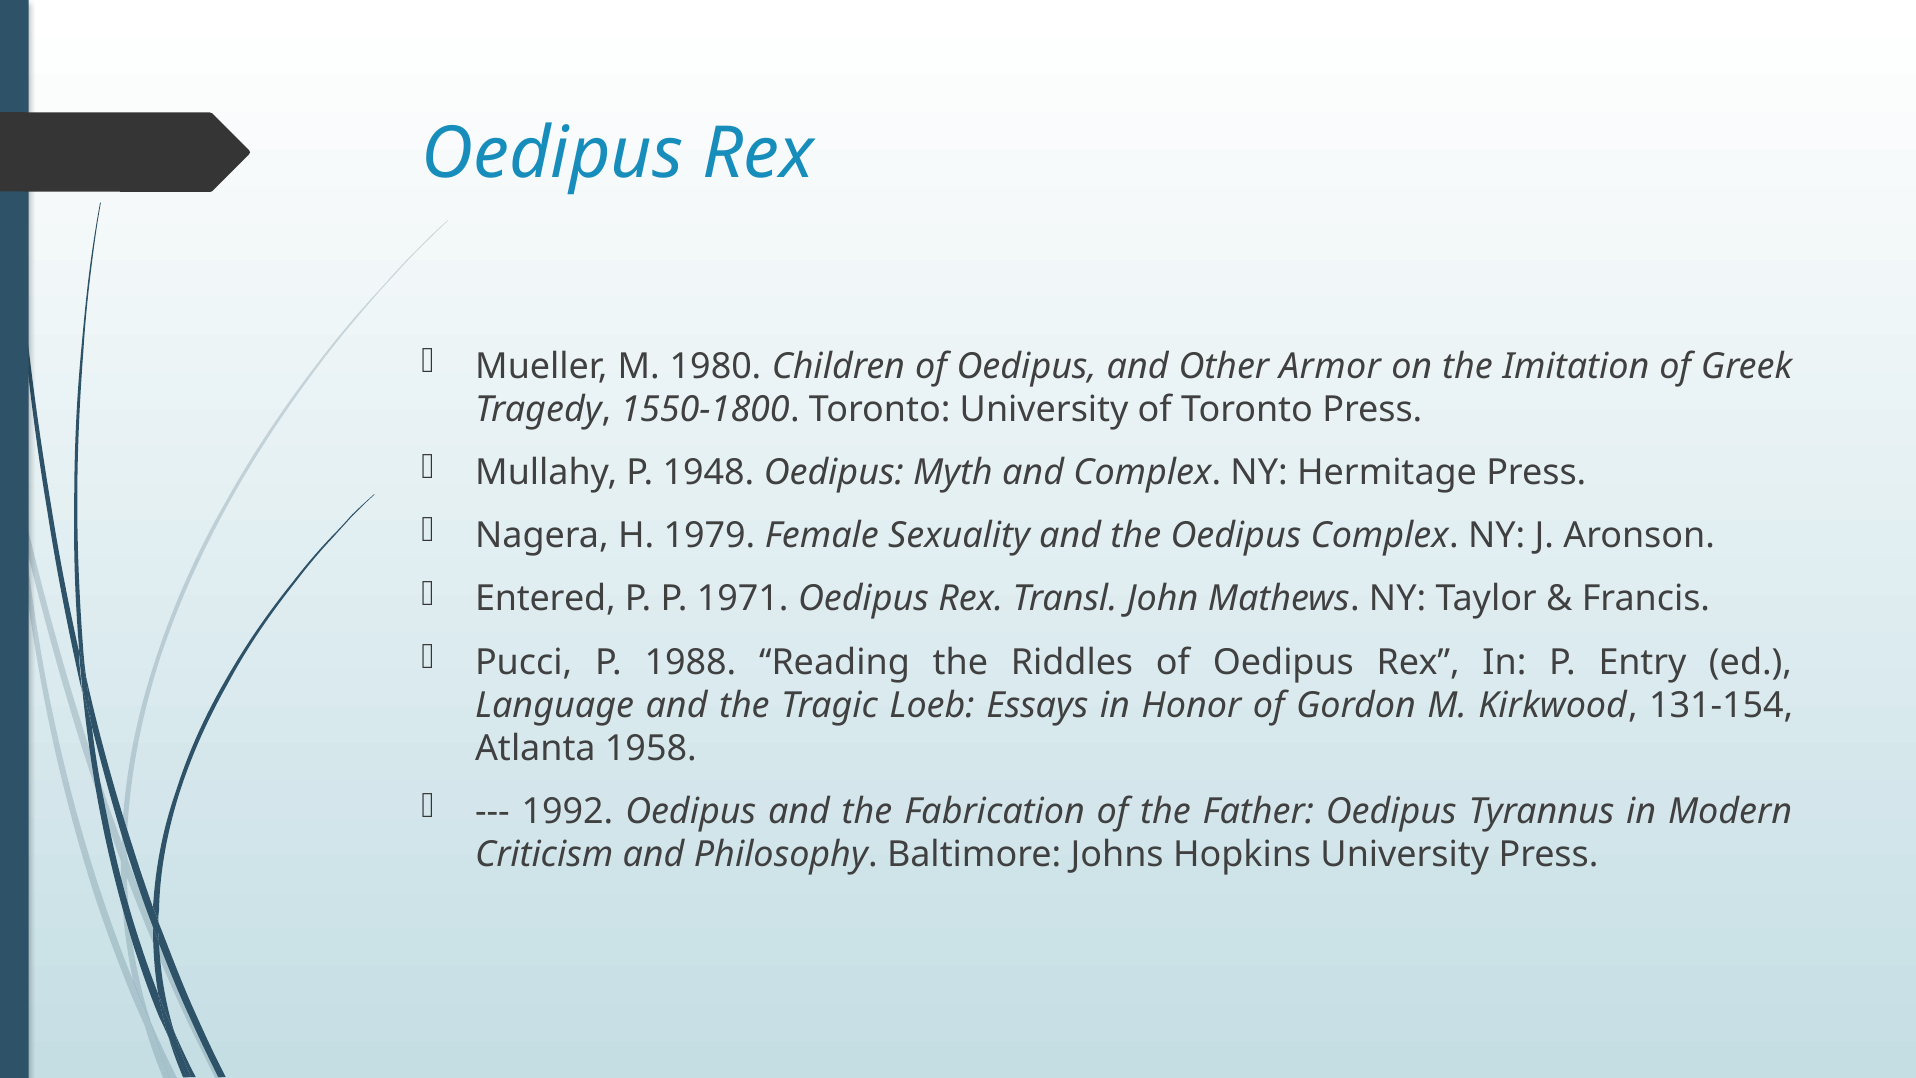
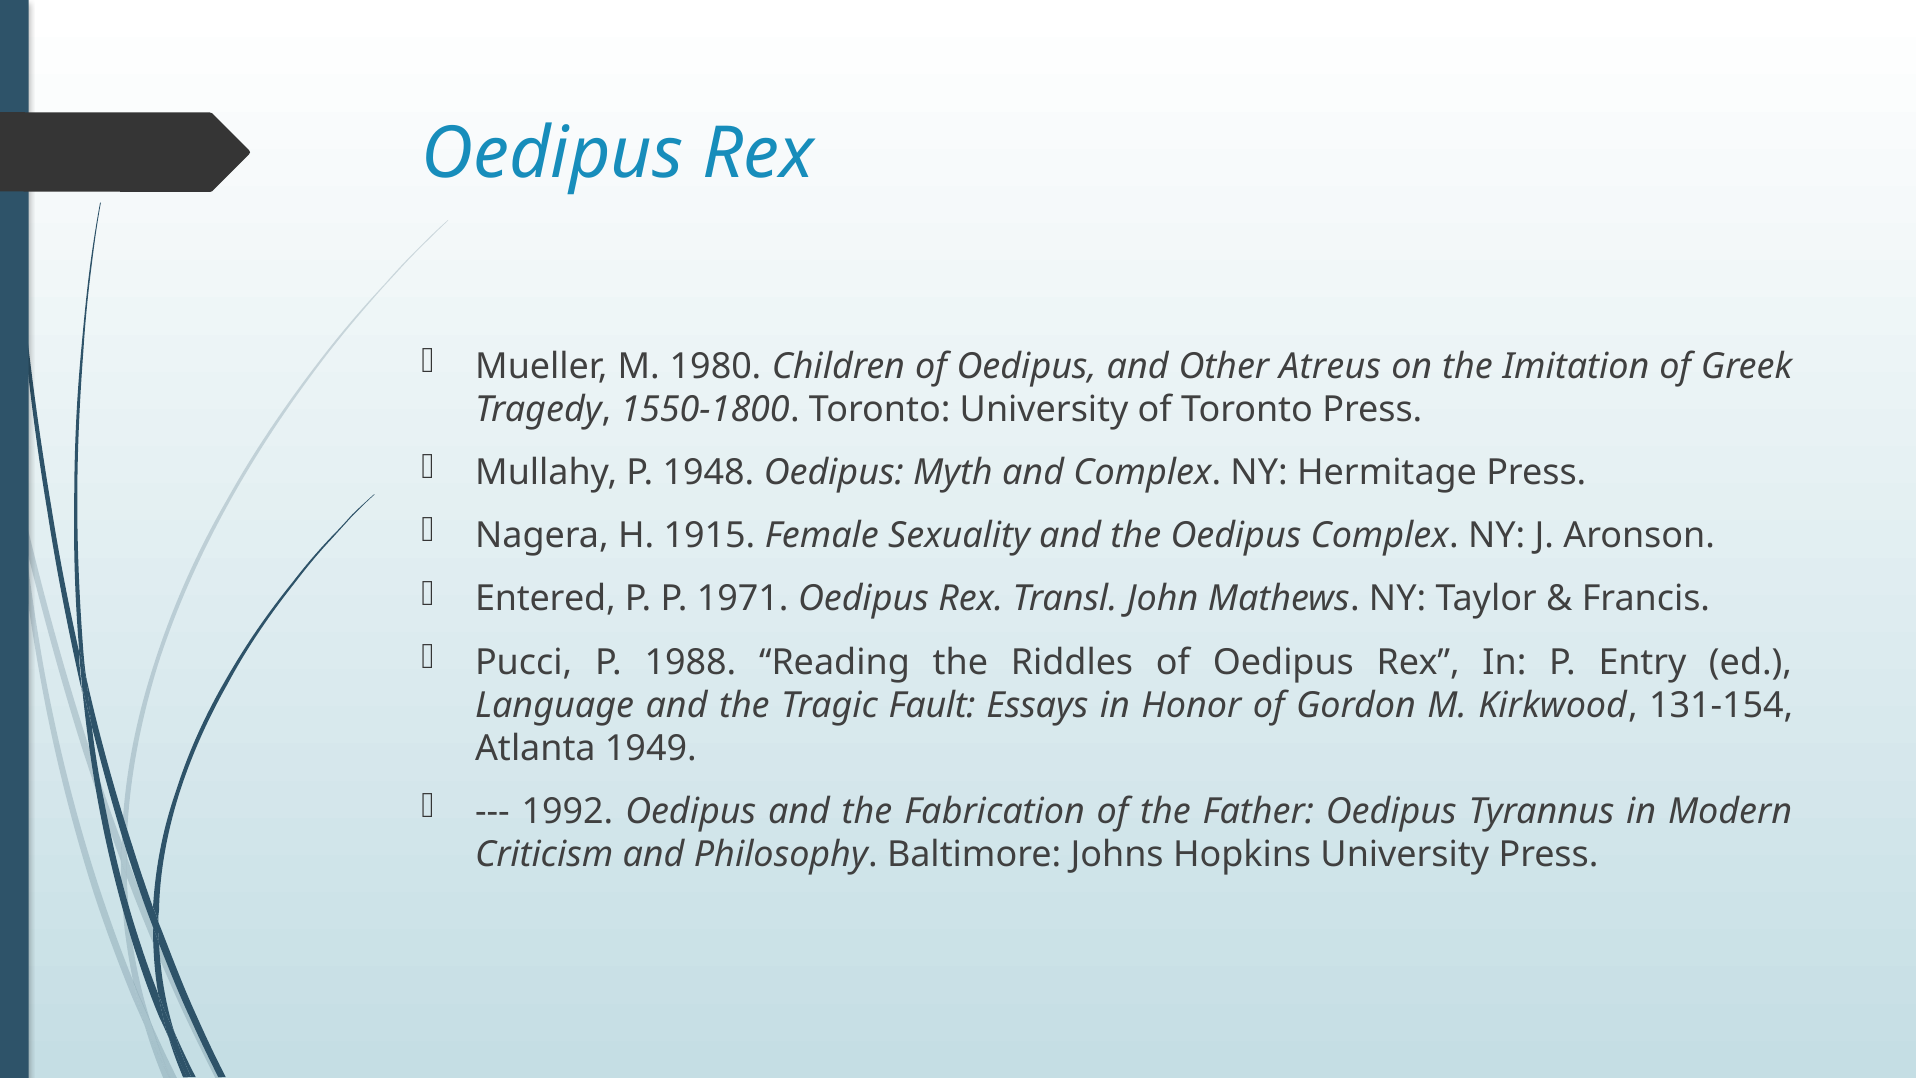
Armor: Armor -> Atreus
1979: 1979 -> 1915
Loeb: Loeb -> Fault
1958: 1958 -> 1949
